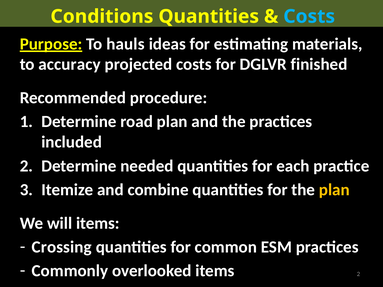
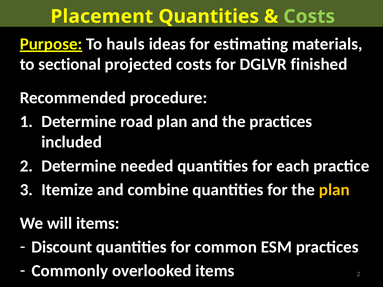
Conditions: Conditions -> Placement
Costs at (309, 16) colour: light blue -> light green
accuracy: accuracy -> sectional
Crossing: Crossing -> Discount
